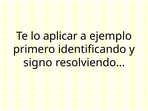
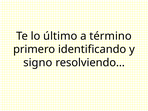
aplicar: aplicar -> último
ejemplo: ejemplo -> término
